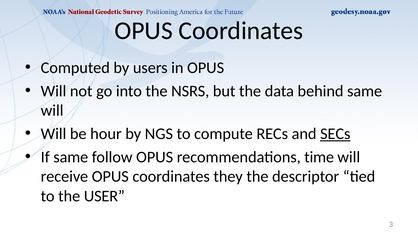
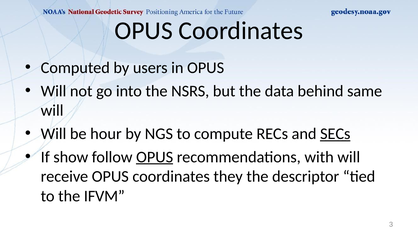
If same: same -> show
OPUS at (155, 157) underline: none -> present
time: time -> with
USER: USER -> IFVM
